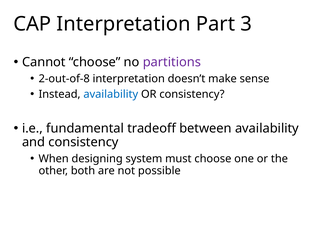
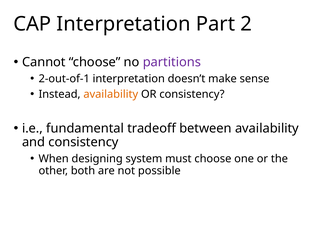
3: 3 -> 2
2-out-of-8: 2-out-of-8 -> 2-out-of-1
availability at (111, 94) colour: blue -> orange
